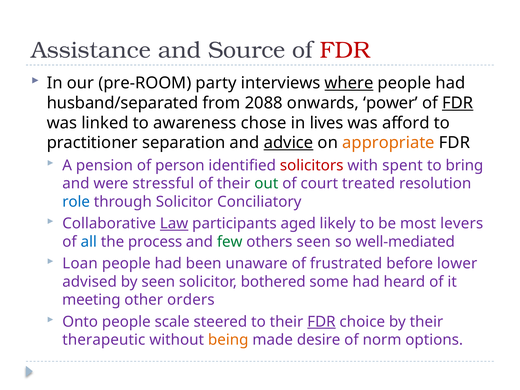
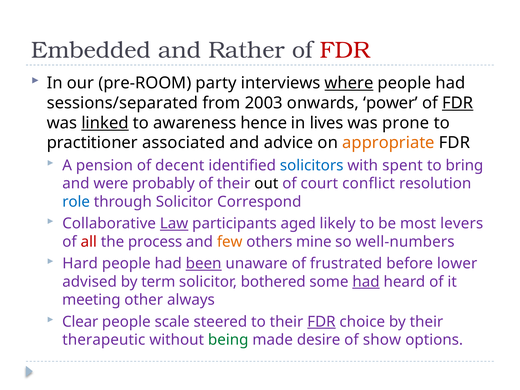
Assistance: Assistance -> Embedded
Source: Source -> Rather
husband/separated: husband/separated -> sessions/separated
2088: 2088 -> 2003
linked underline: none -> present
chose: chose -> hence
afford: afford -> prone
separation: separation -> associated
advice underline: present -> none
person: person -> decent
solicitors colour: red -> blue
stressful: stressful -> probably
out colour: green -> black
treated: treated -> conflict
Conciliatory: Conciliatory -> Correspond
all colour: blue -> red
few colour: green -> orange
others seen: seen -> mine
well-mediated: well-mediated -> well-numbers
Loan: Loan -> Hard
been underline: none -> present
by seen: seen -> term
had at (366, 282) underline: none -> present
orders: orders -> always
Onto: Onto -> Clear
being colour: orange -> green
norm: norm -> show
